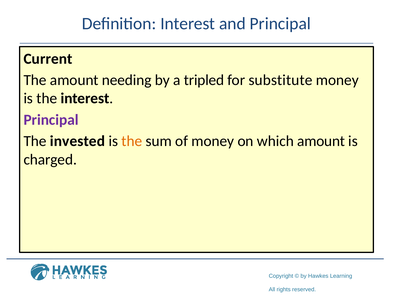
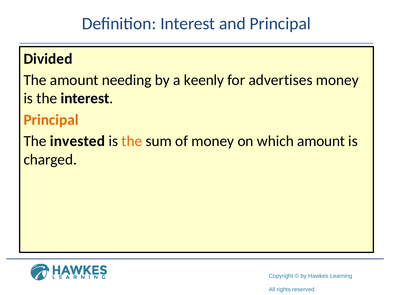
Current: Current -> Divided
tripled: tripled -> keenly
substitute: substitute -> advertises
Principal at (51, 120) colour: purple -> orange
